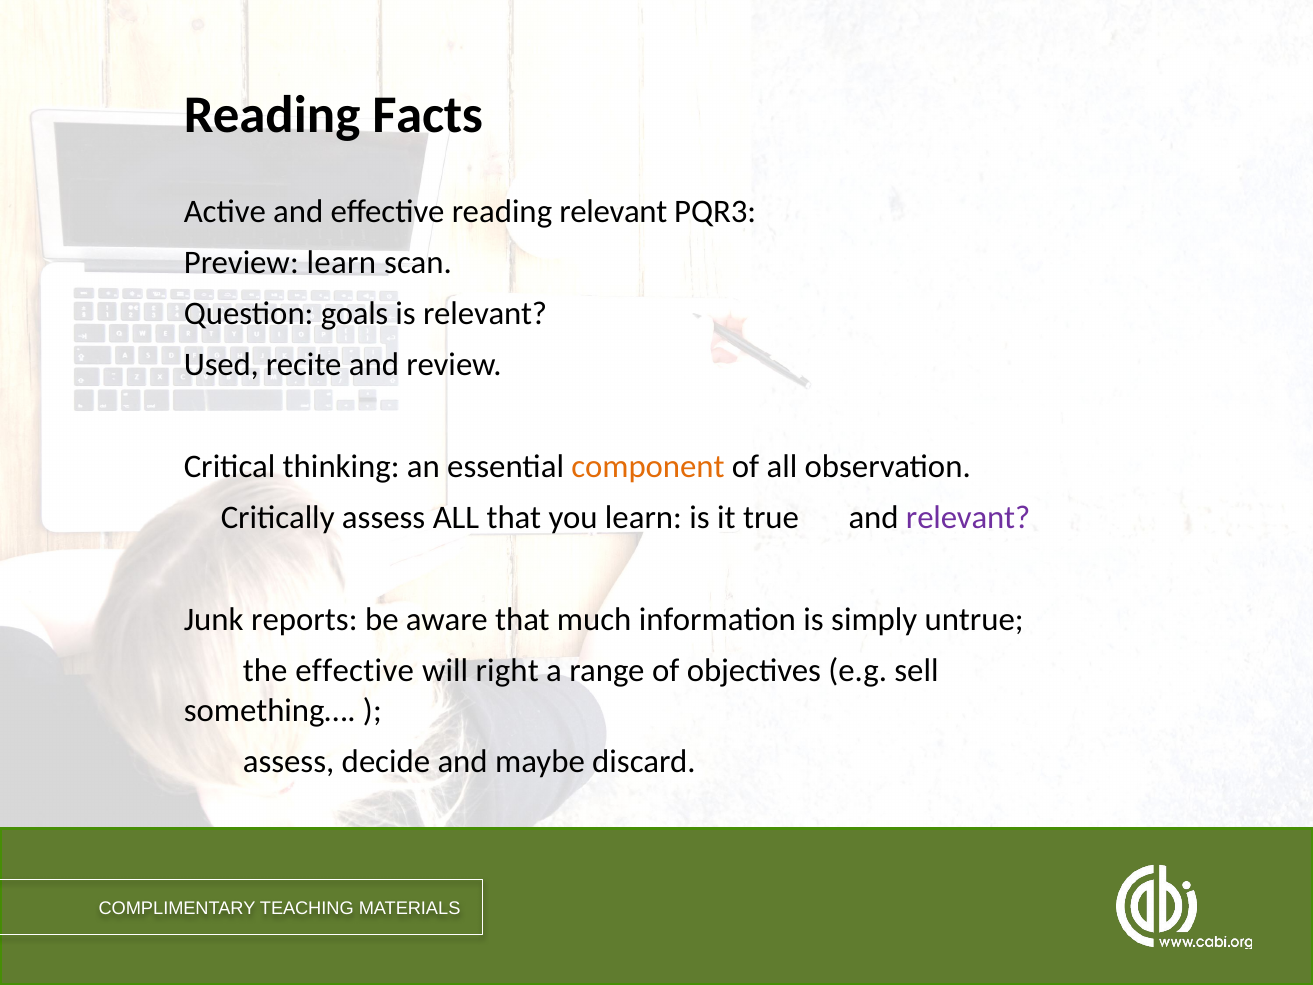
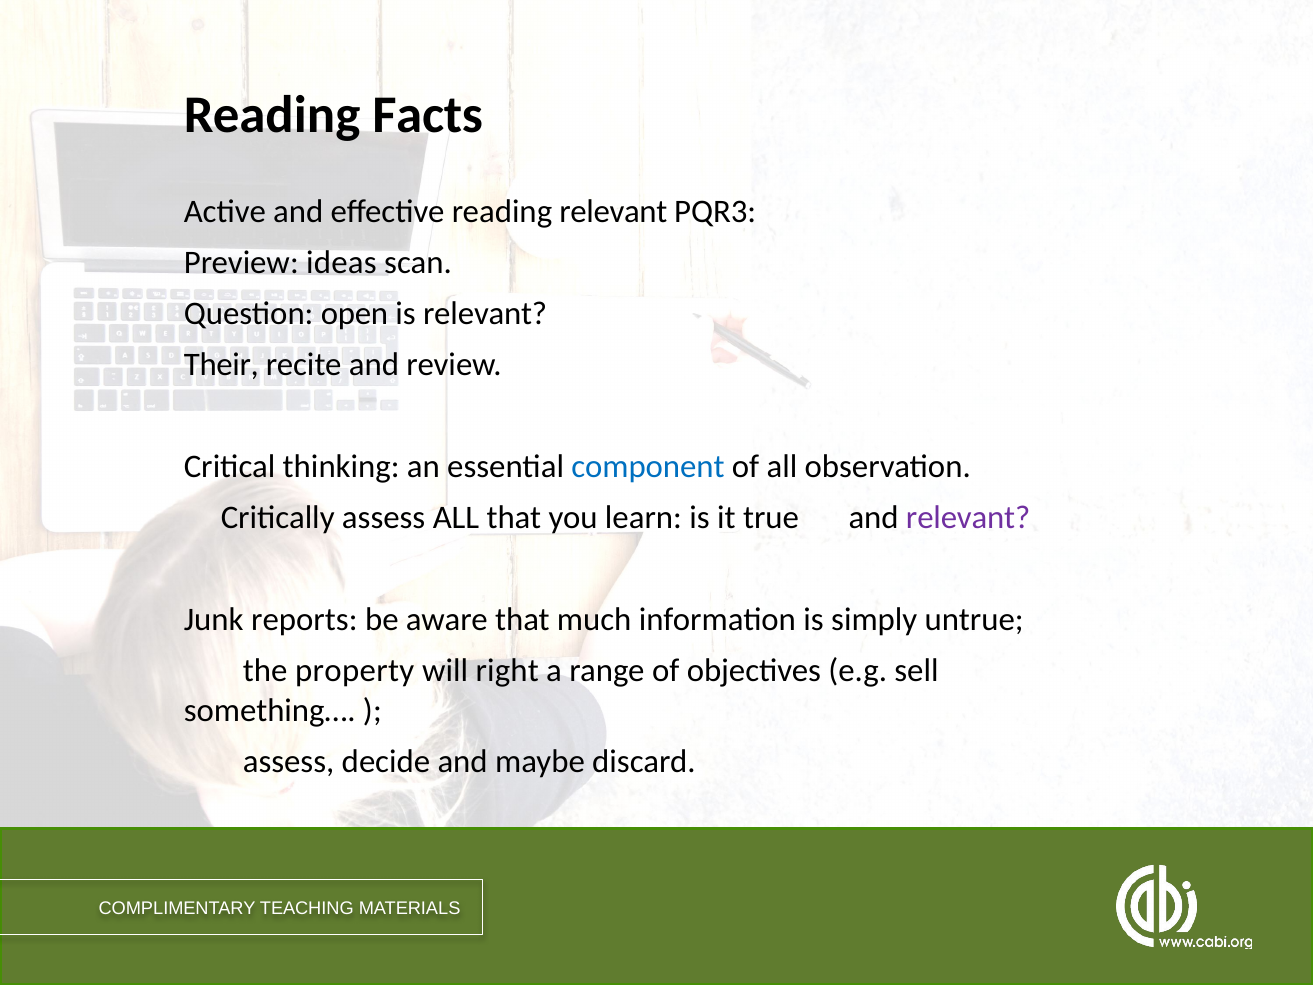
Preview learn: learn -> ideas
goals: goals -> open
Used: Used -> Their
component colour: orange -> blue
the effective: effective -> property
